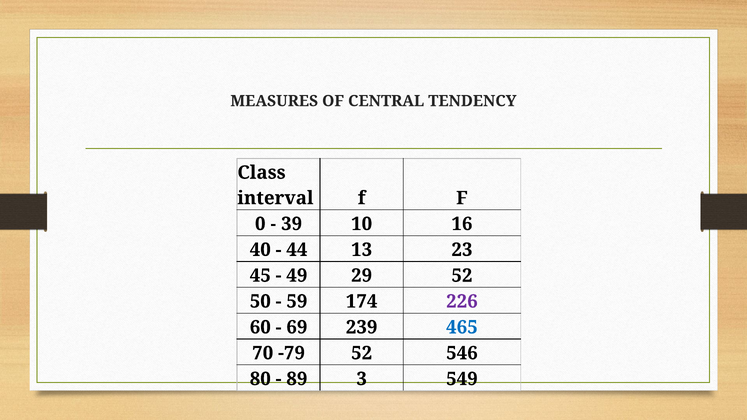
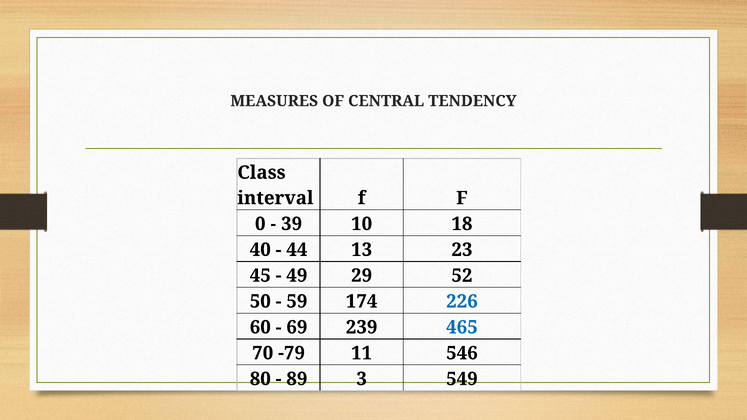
16: 16 -> 18
226 colour: purple -> blue
-79 52: 52 -> 11
